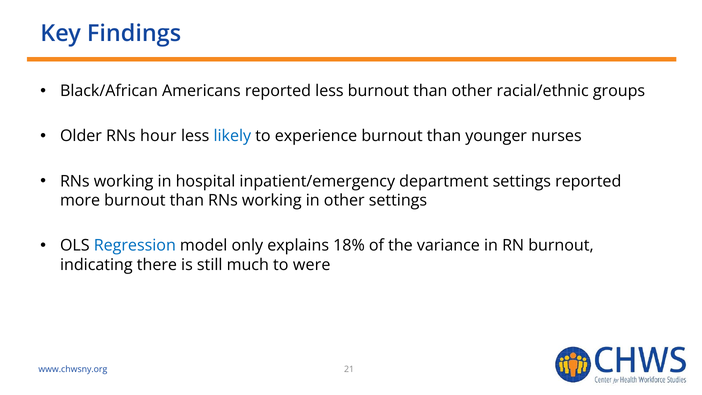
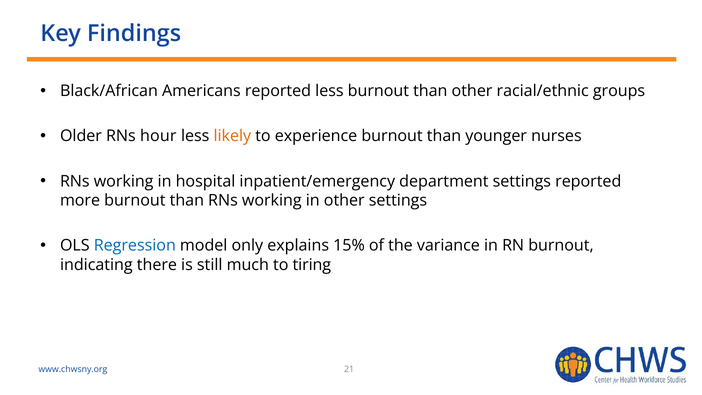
likely colour: blue -> orange
18%: 18% -> 15%
were: were -> tiring
